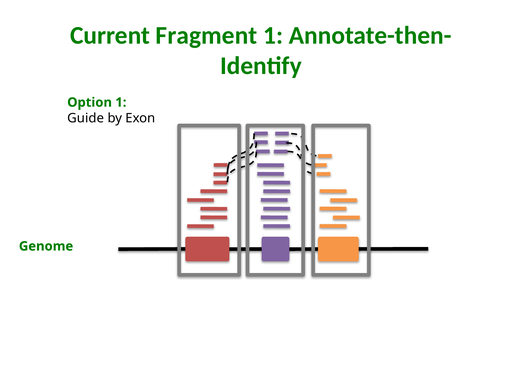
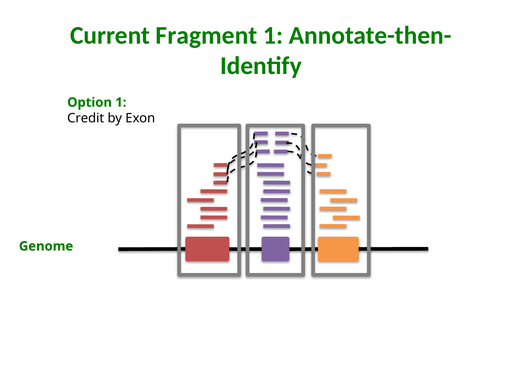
Guide: Guide -> Credit
